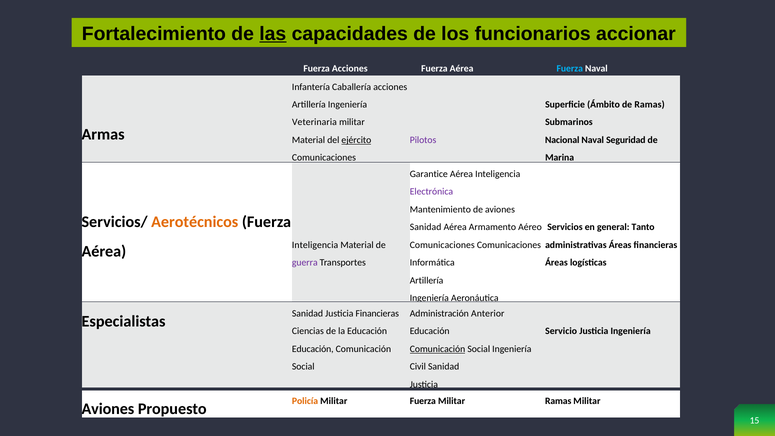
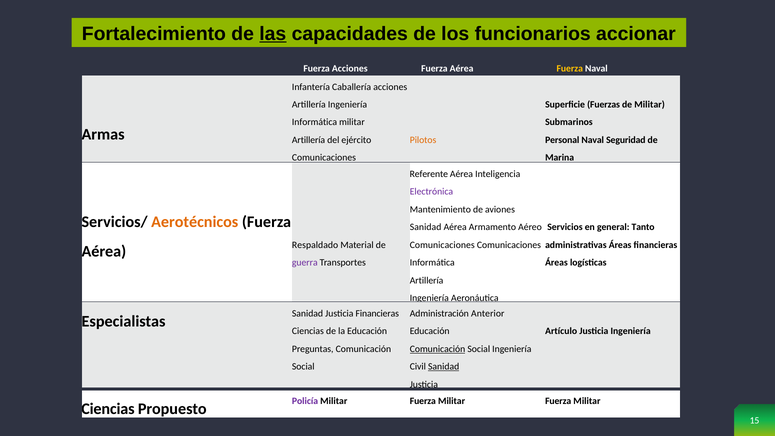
Fuerza at (570, 69) colour: light blue -> yellow
Ámbito: Ámbito -> Fuerzas
de Ramas: Ramas -> Militar
Veterinaria at (314, 122): Veterinaria -> Informática
Material at (309, 140): Material -> Artillería
ejército underline: present -> none
Pilotos colour: purple -> orange
Nacional: Nacional -> Personal
Garantice: Garantice -> Referente
Inteligencia at (315, 245): Inteligencia -> Respaldado
Servicio: Servicio -> Artículo
Educación at (313, 349): Educación -> Preguntas
Sanidad at (444, 367) underline: none -> present
Policía colour: orange -> purple
Ramas at (558, 401): Ramas -> Fuerza
Aviones at (108, 409): Aviones -> Ciencias
